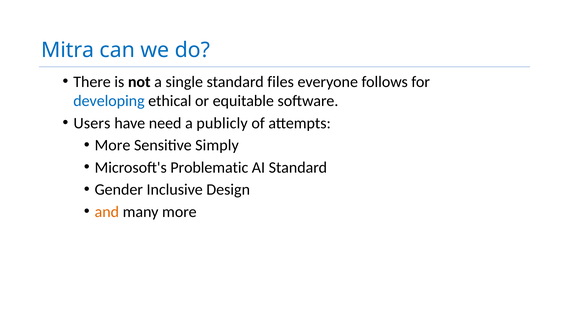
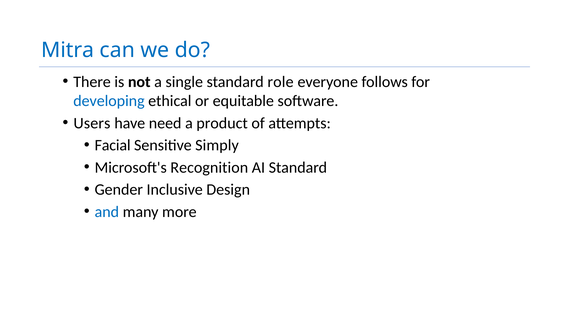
files: files -> role
publicly: publicly -> product
More at (112, 145): More -> Facial
Problematic: Problematic -> Recognition
and colour: orange -> blue
